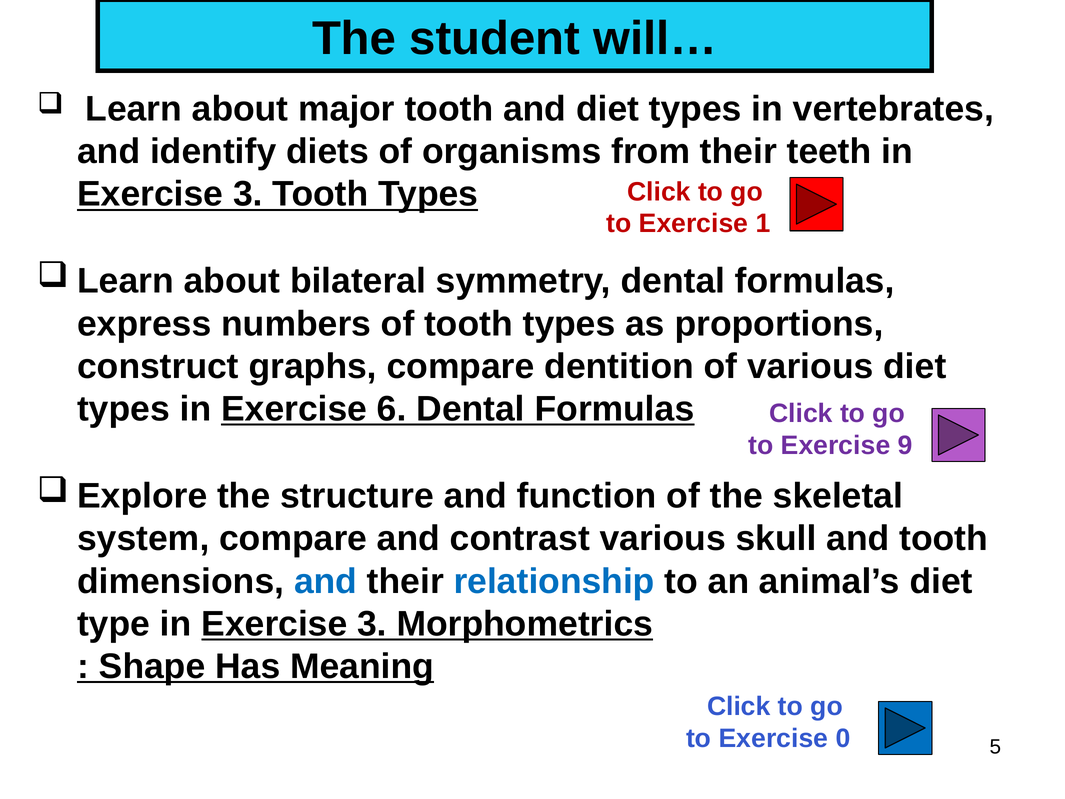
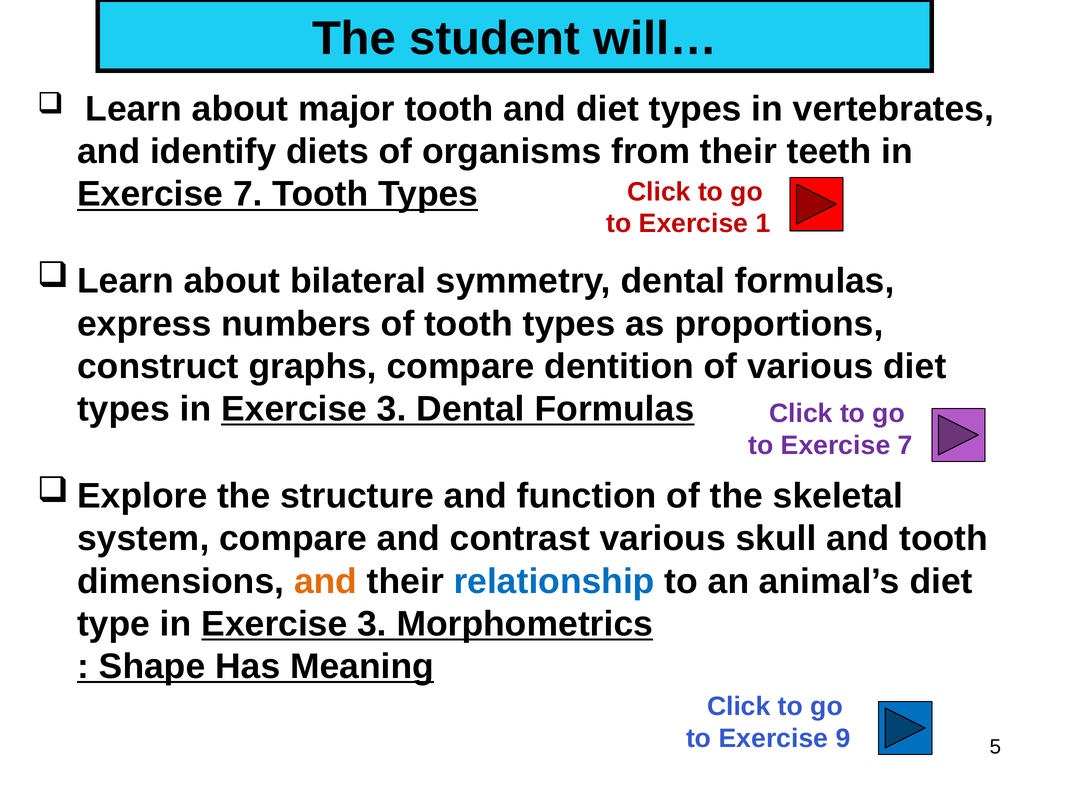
3 at (248, 194): 3 -> 7
types in Exercise 6: 6 -> 3
to Exercise 9: 9 -> 7
and at (326, 581) colour: blue -> orange
0: 0 -> 9
